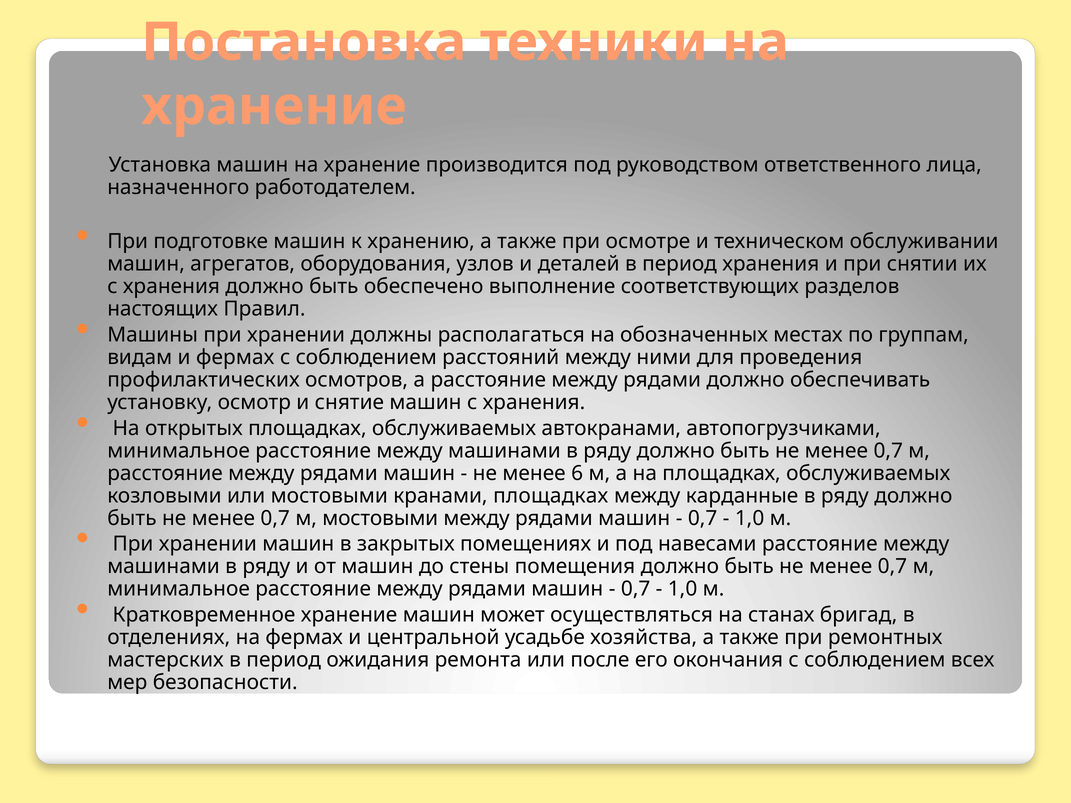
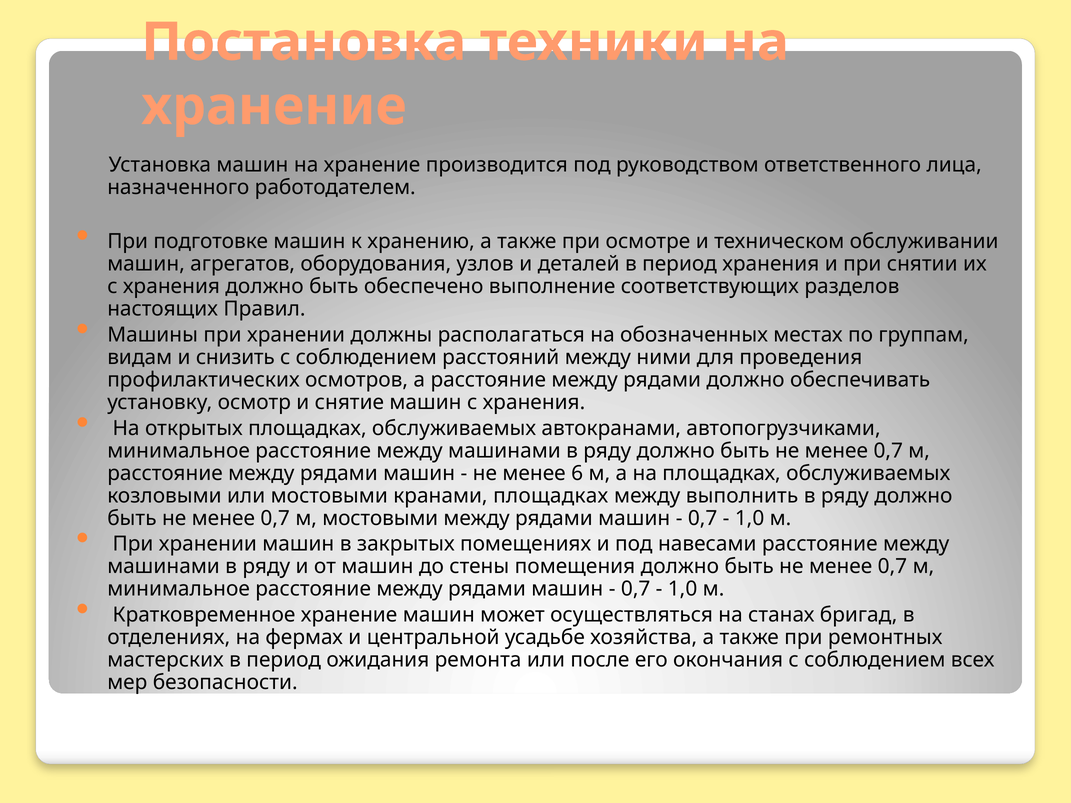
и фермах: фермах -> снизить
карданные: карданные -> выполнить
